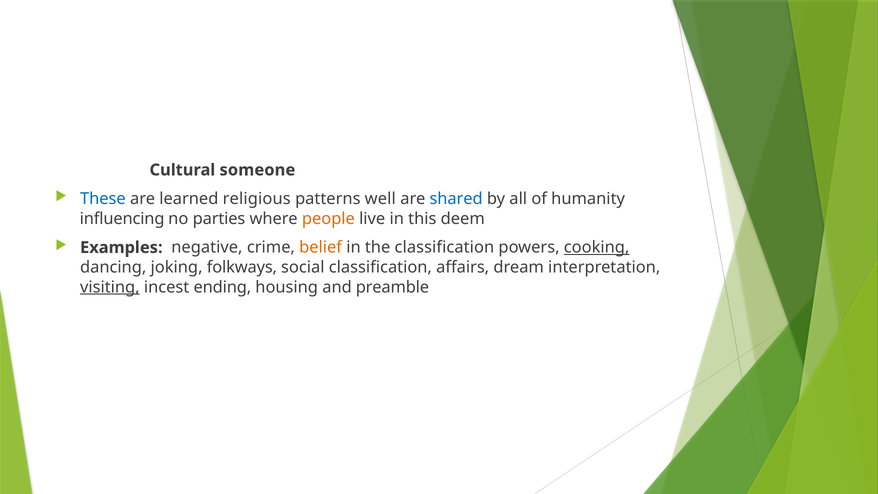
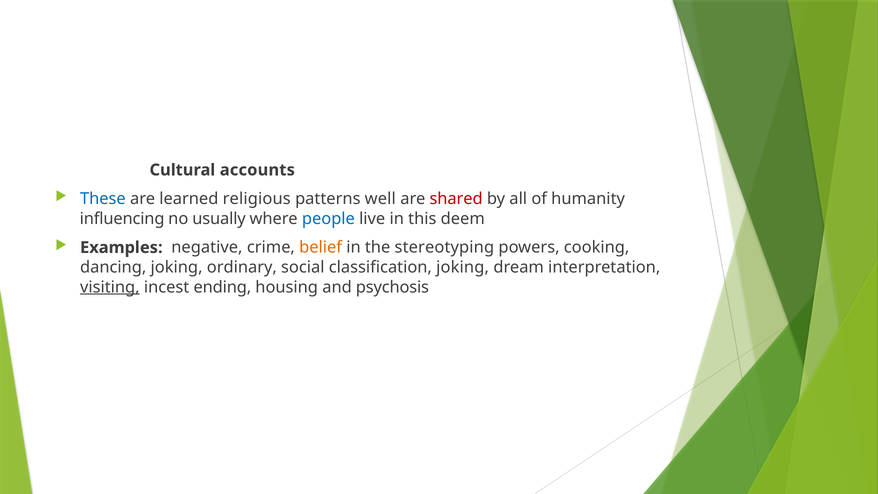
someone: someone -> accounts
shared colour: blue -> red
parties: parties -> usually
people colour: orange -> blue
the classification: classification -> stereotyping
cooking underline: present -> none
folkways: folkways -> ordinary
classification affairs: affairs -> joking
preamble: preamble -> psychosis
